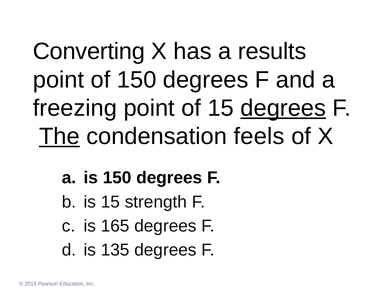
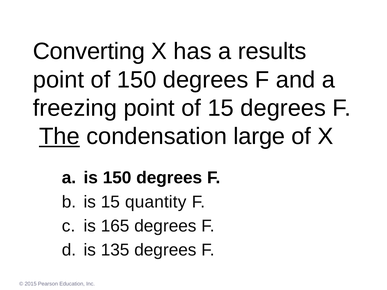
degrees at (283, 108) underline: present -> none
feels: feels -> large
strength: strength -> quantity
